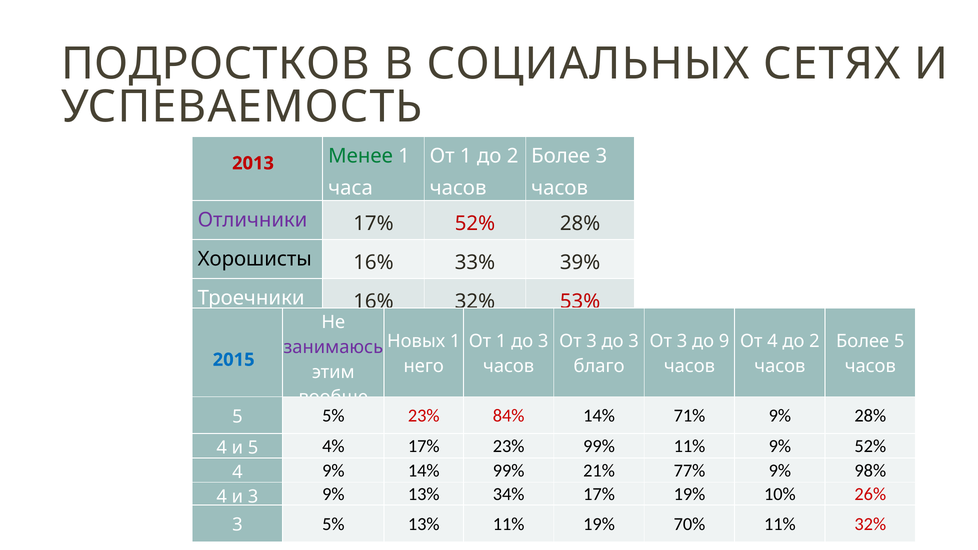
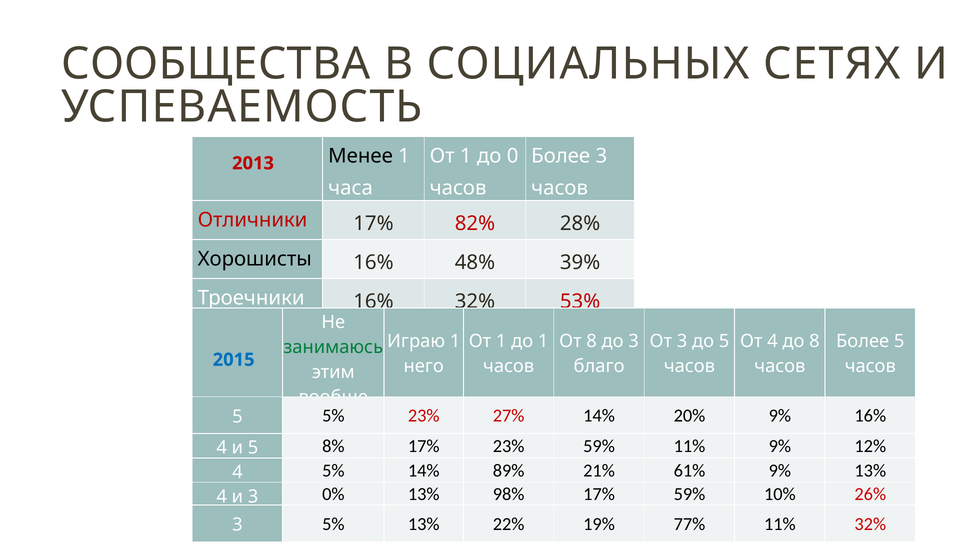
ПОДРОСТКОВ: ПОДРОСТКОВ -> СООБЩЕСТВА
Менее colour: green -> black
1 до 2: 2 -> 0
Отличники colour: purple -> red
17% 52%: 52% -> 82%
33%: 33% -> 48%
Новых: Новых -> Играю
1 до 3: 3 -> 1
3 at (592, 341): 3 -> 8
до 9: 9 -> 5
4 до 2: 2 -> 8
занимаюсь colour: purple -> green
84%: 84% -> 27%
71%: 71% -> 20%
9% 28%: 28% -> 16%
4%: 4% -> 8%
23% 99%: 99% -> 59%
9% 52%: 52% -> 12%
9% at (333, 471): 9% -> 5%
14% 99%: 99% -> 89%
77%: 77% -> 61%
9% 98%: 98% -> 13%
9% at (333, 495): 9% -> 0%
34%: 34% -> 98%
17% 19%: 19% -> 59%
13% 11%: 11% -> 22%
70%: 70% -> 77%
